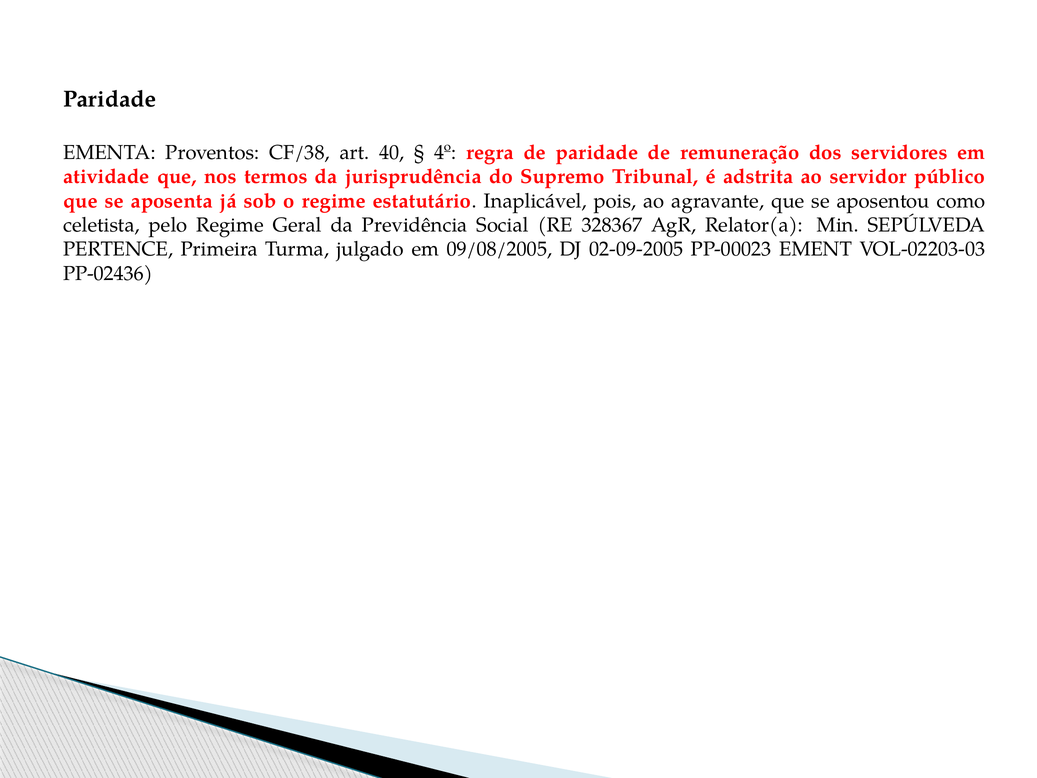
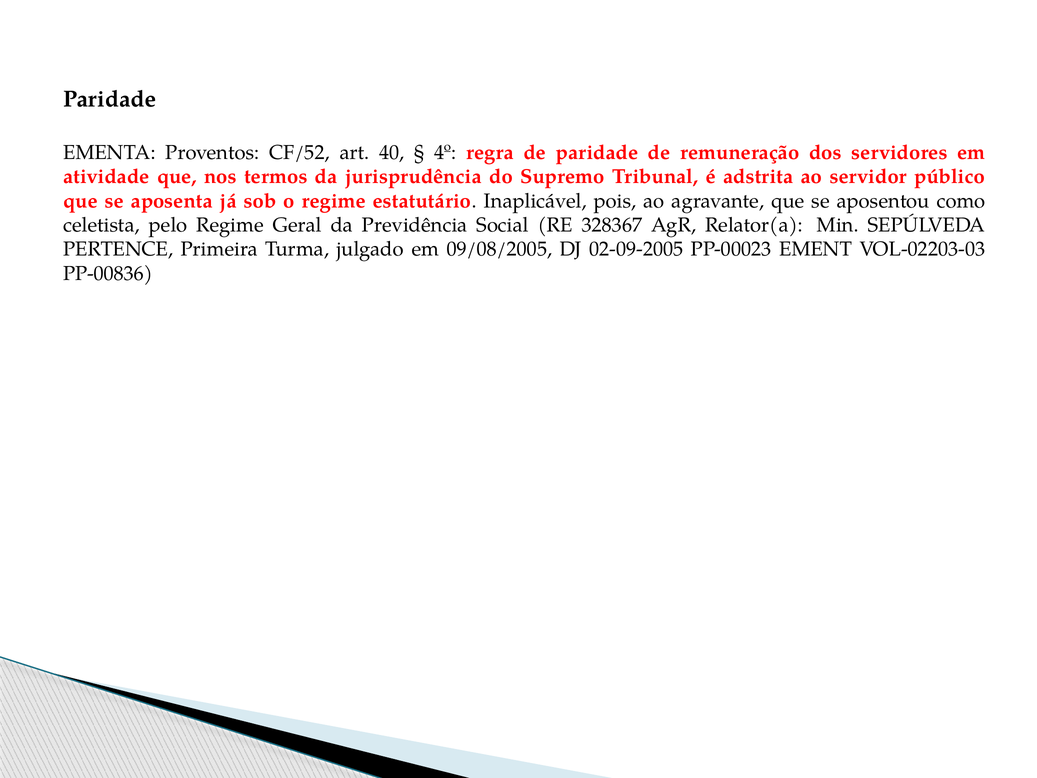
CF/38: CF/38 -> CF/52
PP-02436: PP-02436 -> PP-00836
